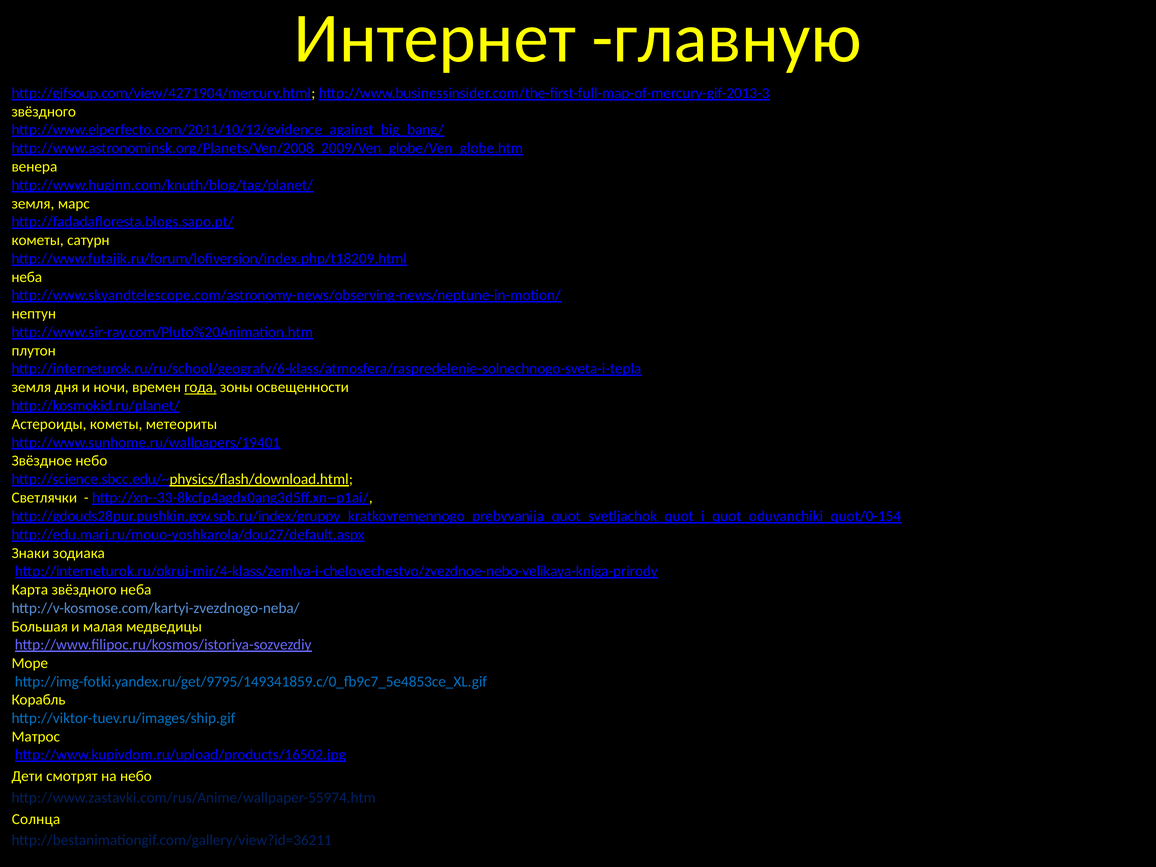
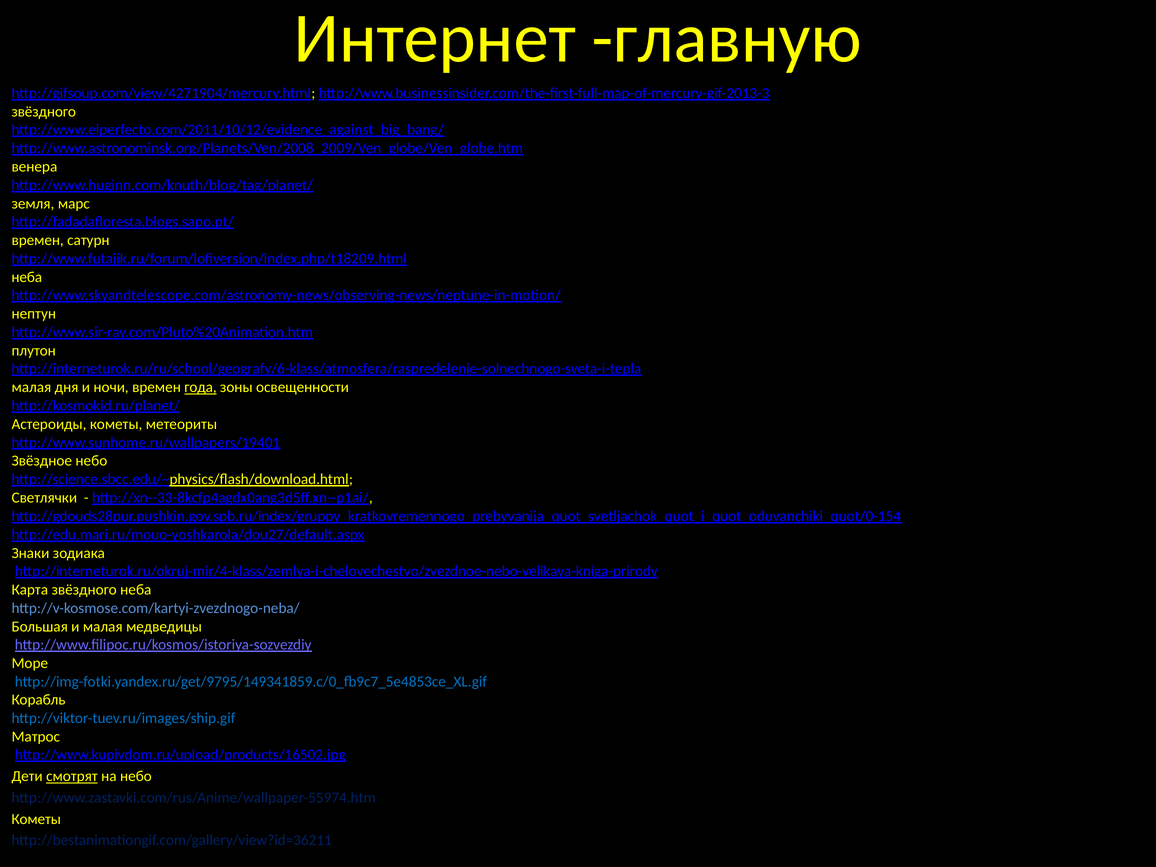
кометы at (38, 240): кометы -> времен
земля at (31, 387): земля -> малая
смотрят underline: none -> present
Солнца at (36, 819): Солнца -> Кометы
